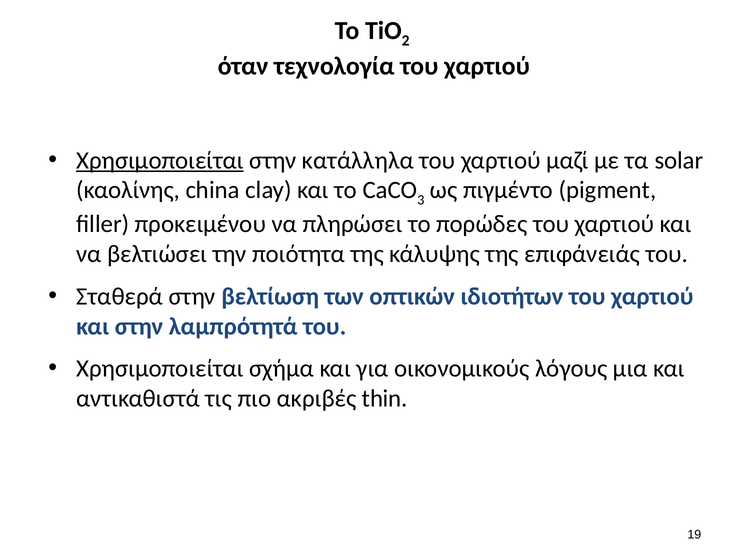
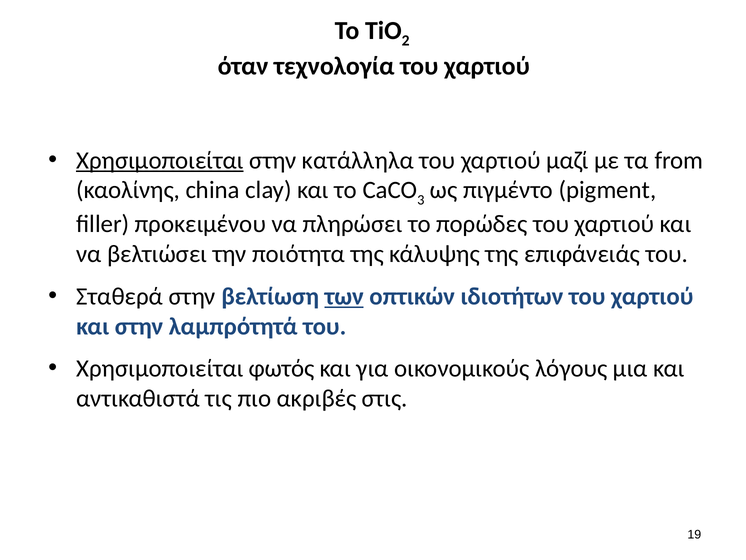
solar: solar -> from
των underline: none -> present
σχήμα: σχήμα -> φωτός
thin: thin -> στις
